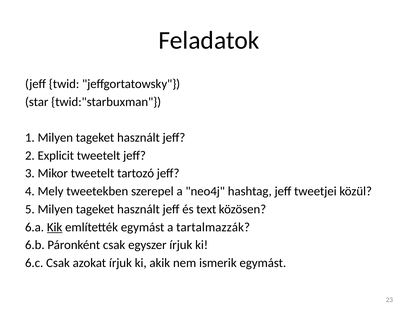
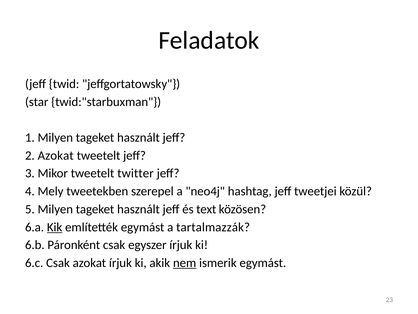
2 Explicit: Explicit -> Azokat
tartozó: tartozó -> twitter
nem underline: none -> present
